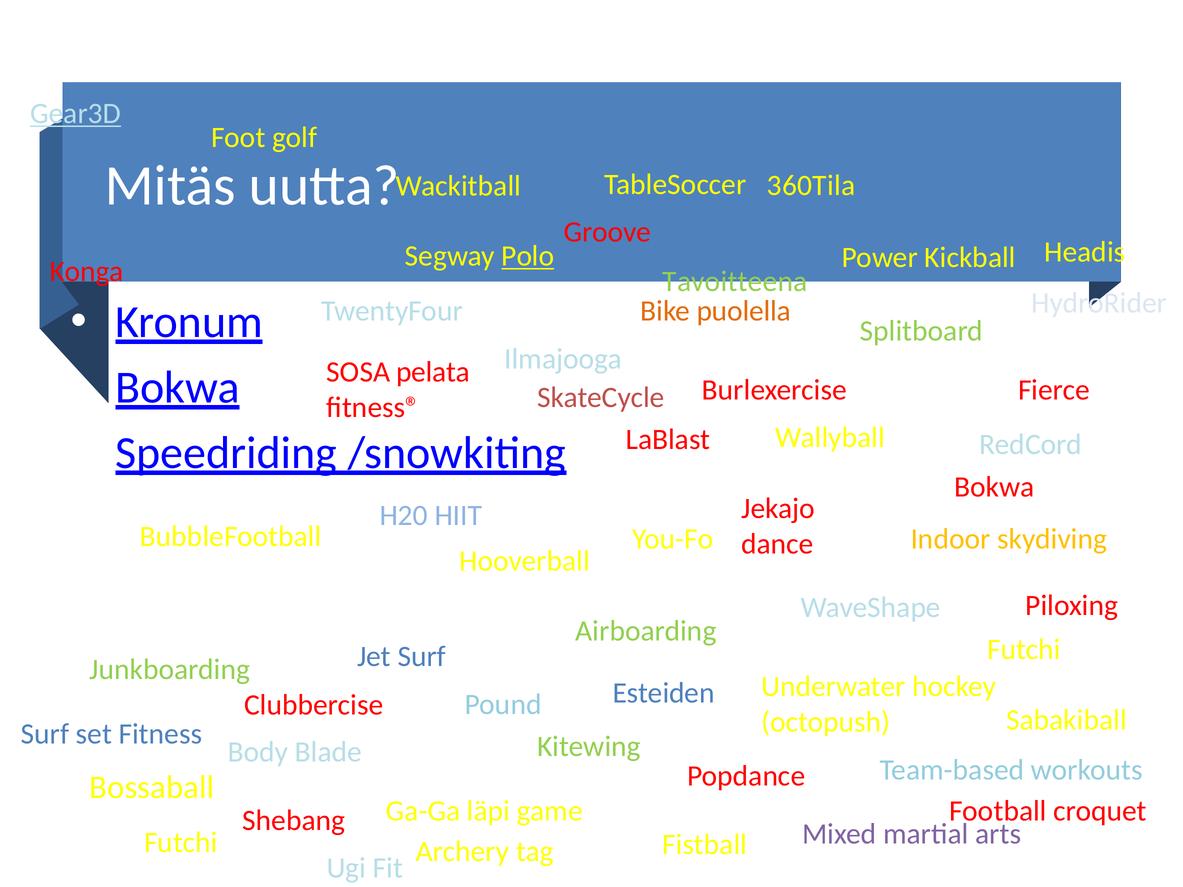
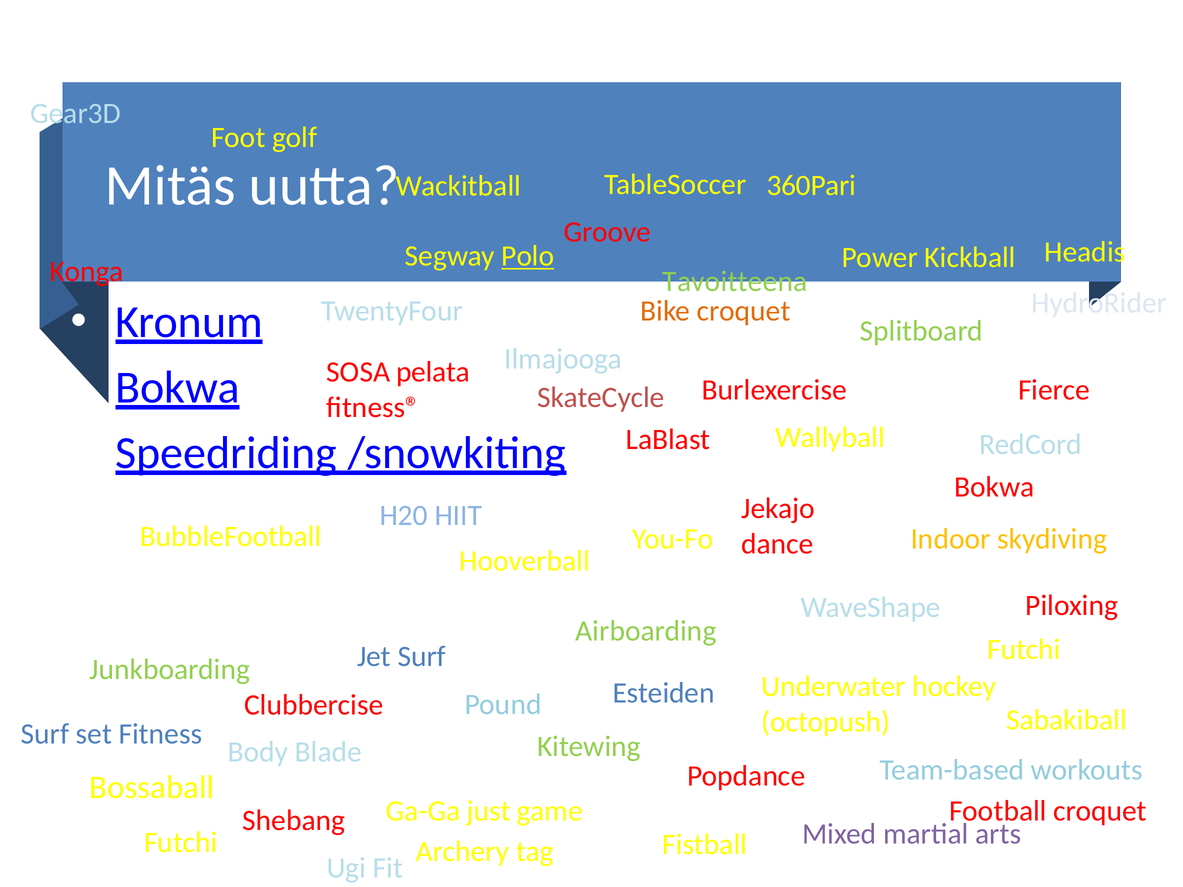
Gear3D underline: present -> none
360Tila: 360Tila -> 360Pari
Bike puolella: puolella -> croquet
läpi: läpi -> just
